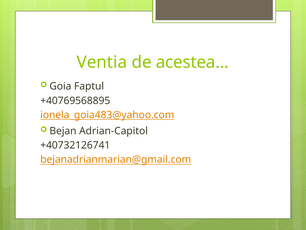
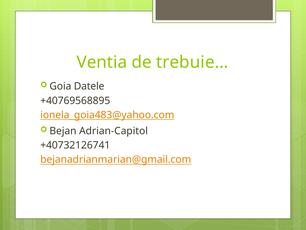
acestea…: acestea… -> trebuie…
Faptul: Faptul -> Datele
